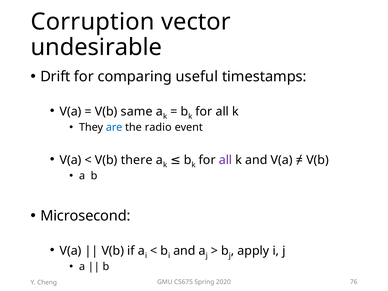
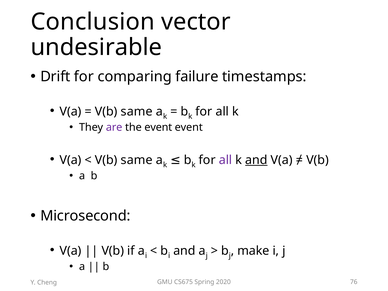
Corruption: Corruption -> Conclusion
useful: useful -> failure
are colour: blue -> purple
the radio: radio -> event
there at (137, 160): there -> same
and at (256, 160) underline: none -> present
apply: apply -> make
